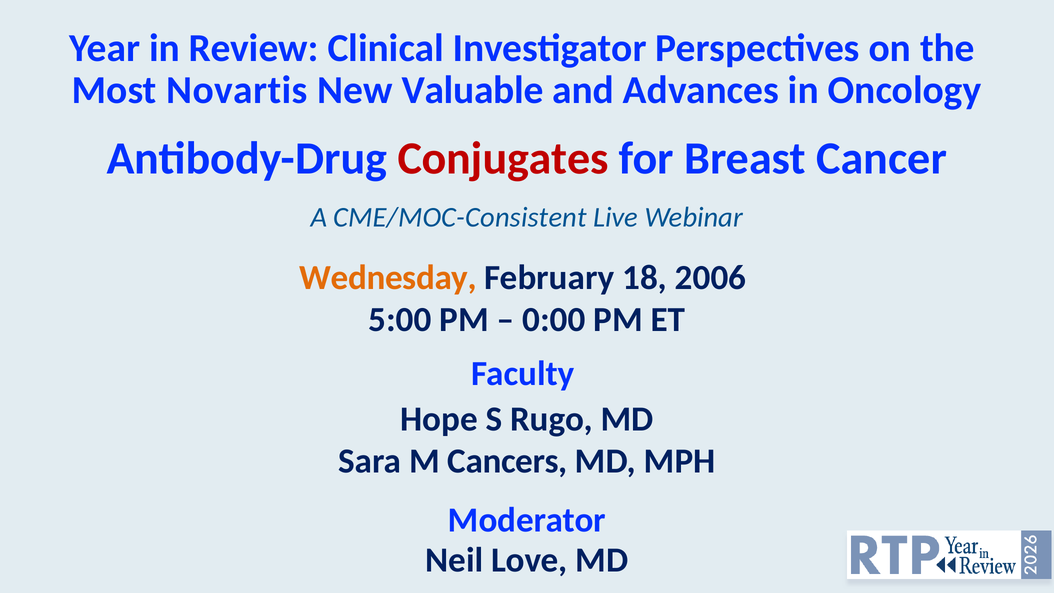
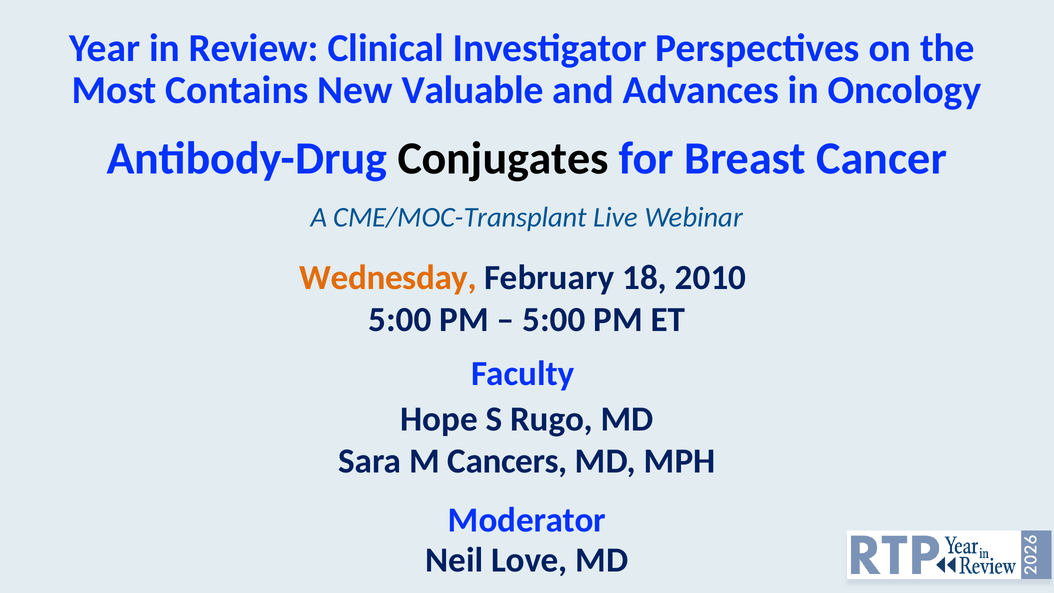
Novartis: Novartis -> Contains
Conjugates colour: red -> black
CME/MOC-Consistent: CME/MOC-Consistent -> CME/MOC-Transplant
2006: 2006 -> 2010
0:00 at (554, 320): 0:00 -> 5:00
